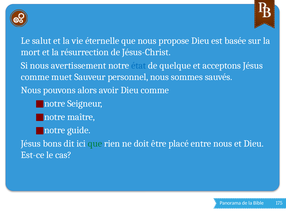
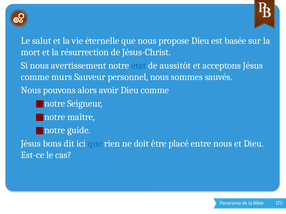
quelque: quelque -> aussitôt
muet: muet -> murs
que at (95, 144) colour: green -> blue
